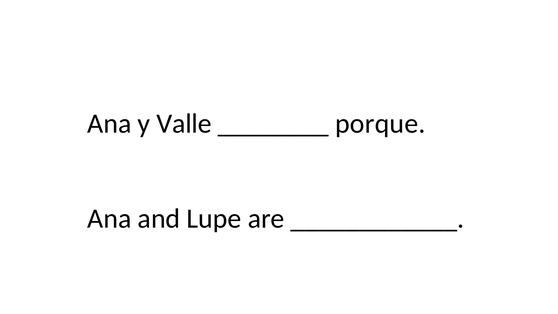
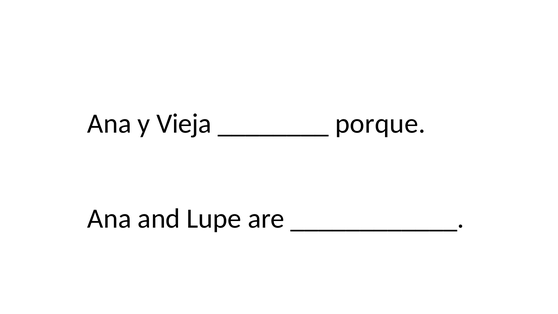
Valle: Valle -> Vieja
